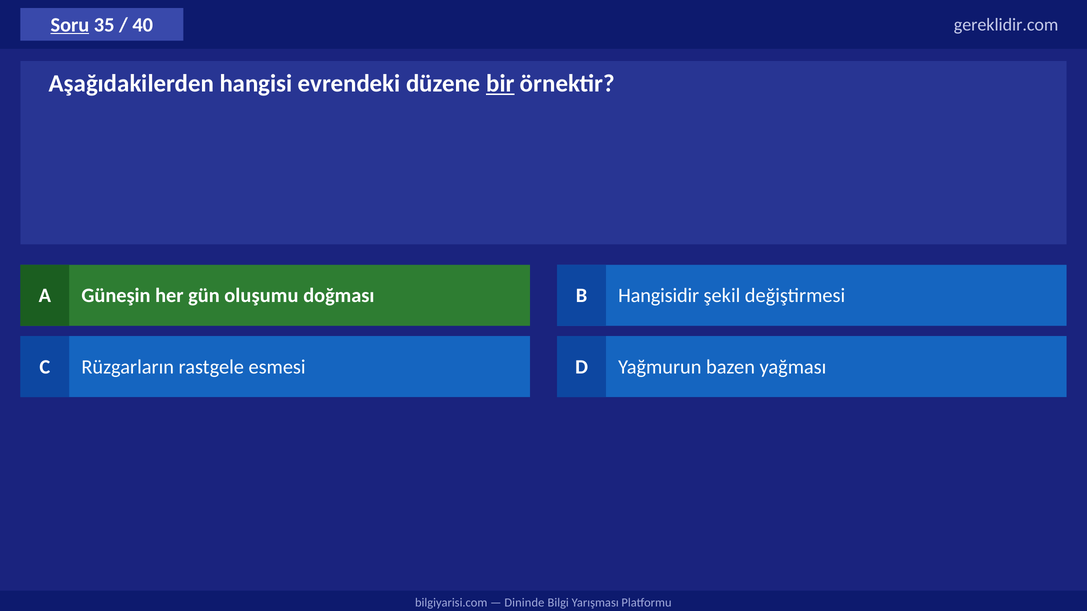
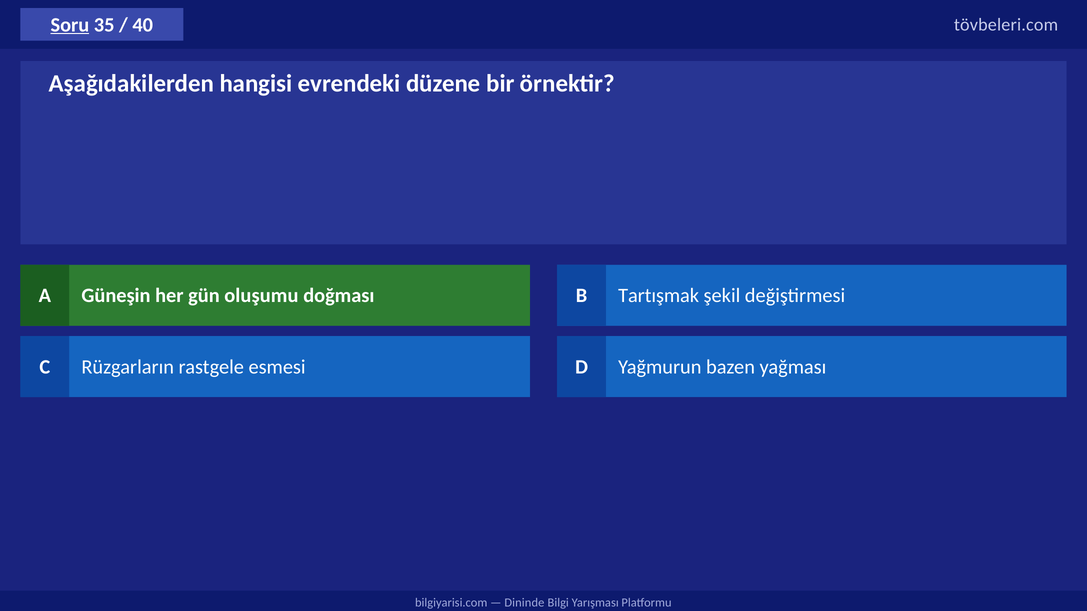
gereklidir.com: gereklidir.com -> tövbeleri.com
bir underline: present -> none
Hangisidir: Hangisidir -> Tartışmak
